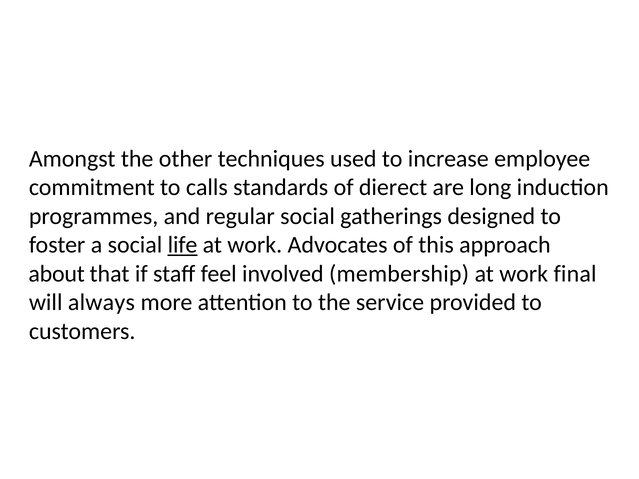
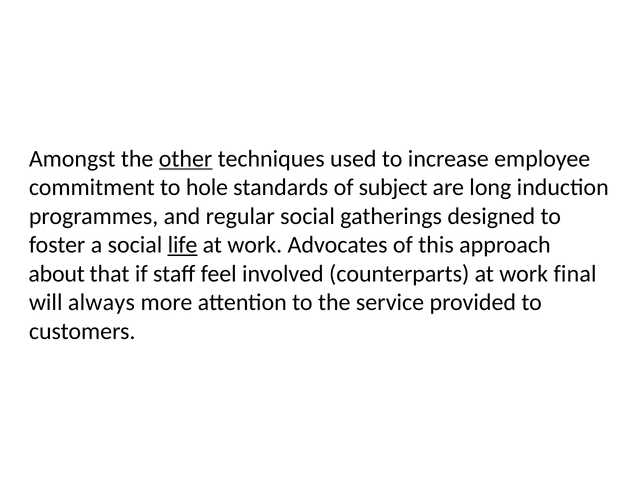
other underline: none -> present
calls: calls -> hole
dierect: dierect -> subject
membership: membership -> counterparts
